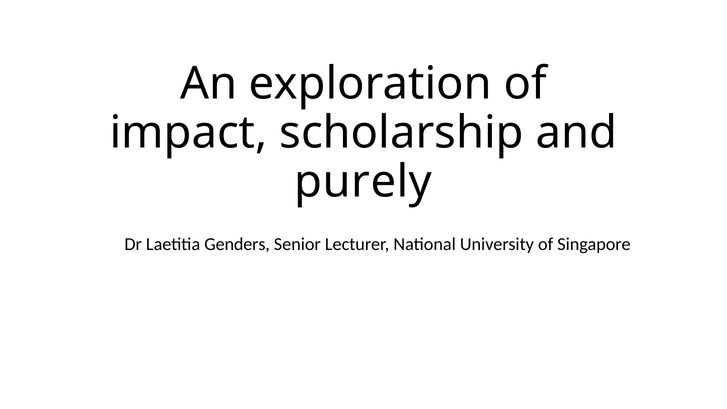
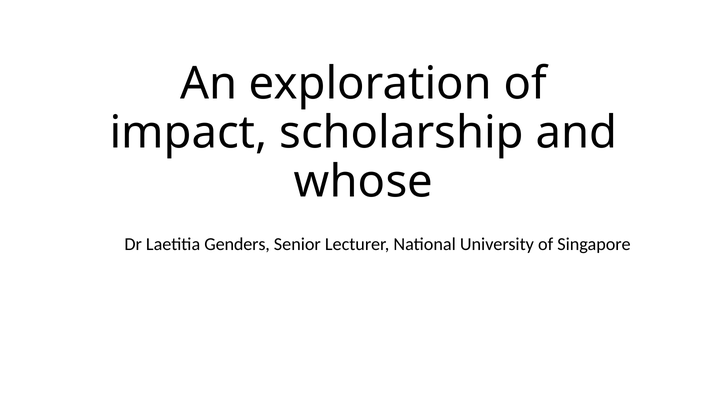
purely: purely -> whose
